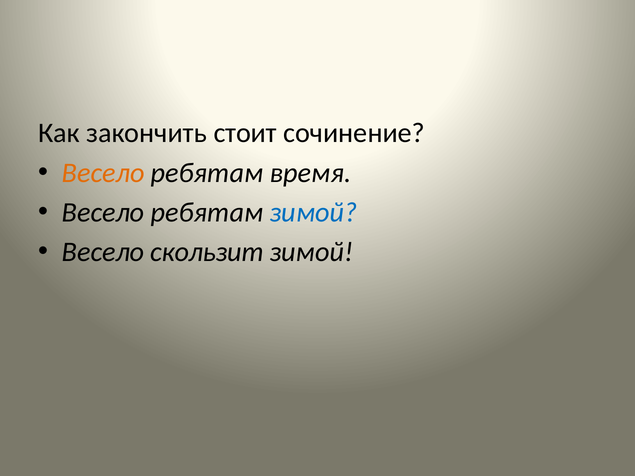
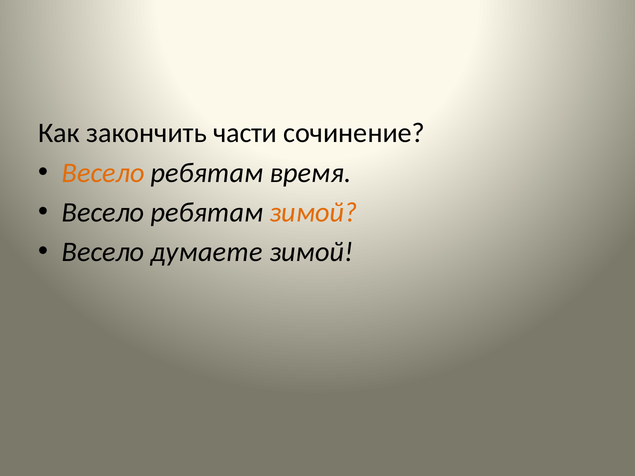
стоит: стоит -> части
зимой at (313, 212) colour: blue -> orange
скользит: скользит -> думаете
